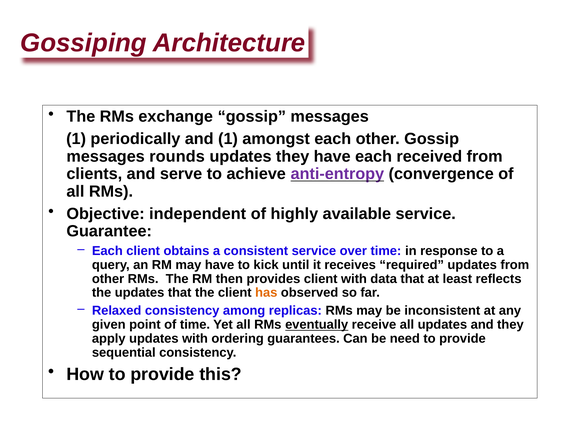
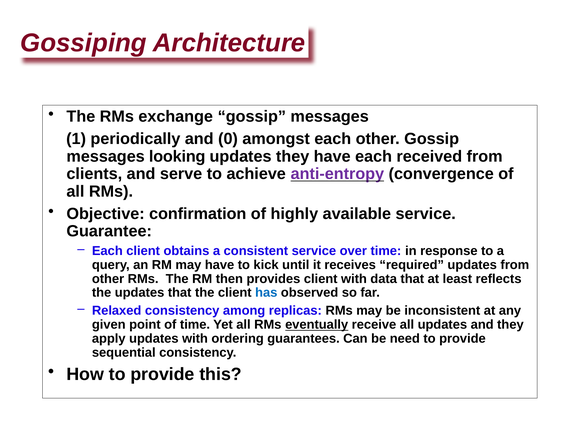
and 1: 1 -> 0
rounds: rounds -> looking
independent: independent -> confirmation
has colour: orange -> blue
